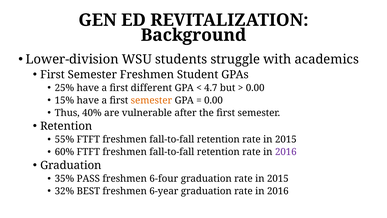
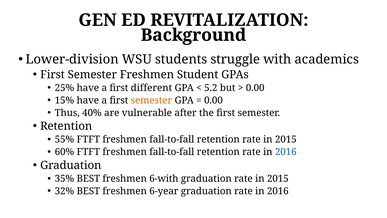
4.7: 4.7 -> 5.2
2016 at (286, 152) colour: purple -> blue
35% PASS: PASS -> BEST
6-four: 6-four -> 6-with
